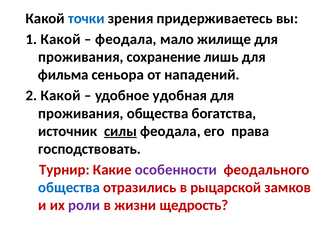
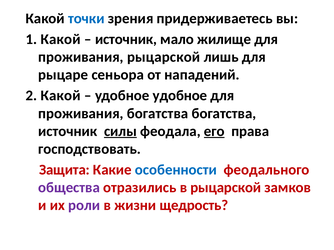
феодала at (126, 39): феодала -> источник
проживания сохранение: сохранение -> рыцарской
фильма: фильма -> рыцаре
удобное удобная: удобная -> удобное
проживания общества: общества -> богатства
его underline: none -> present
Турнир: Турнир -> Защита
особенности colour: purple -> blue
общества at (69, 188) colour: blue -> purple
